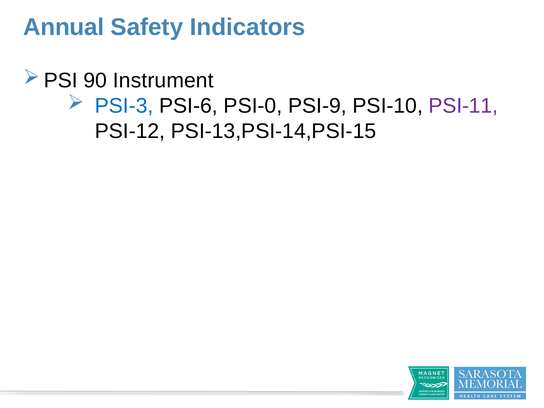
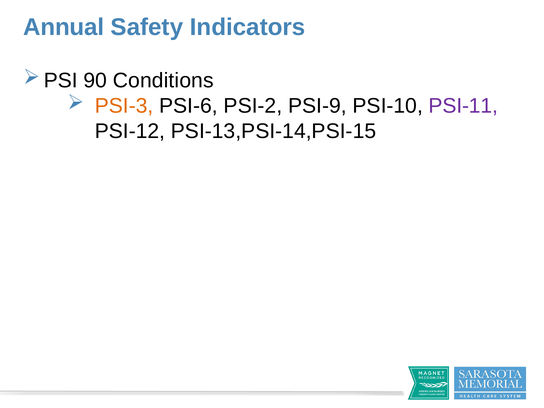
Instrument: Instrument -> Conditions
PSI-3 colour: blue -> orange
PSI-0: PSI-0 -> PSI-2
